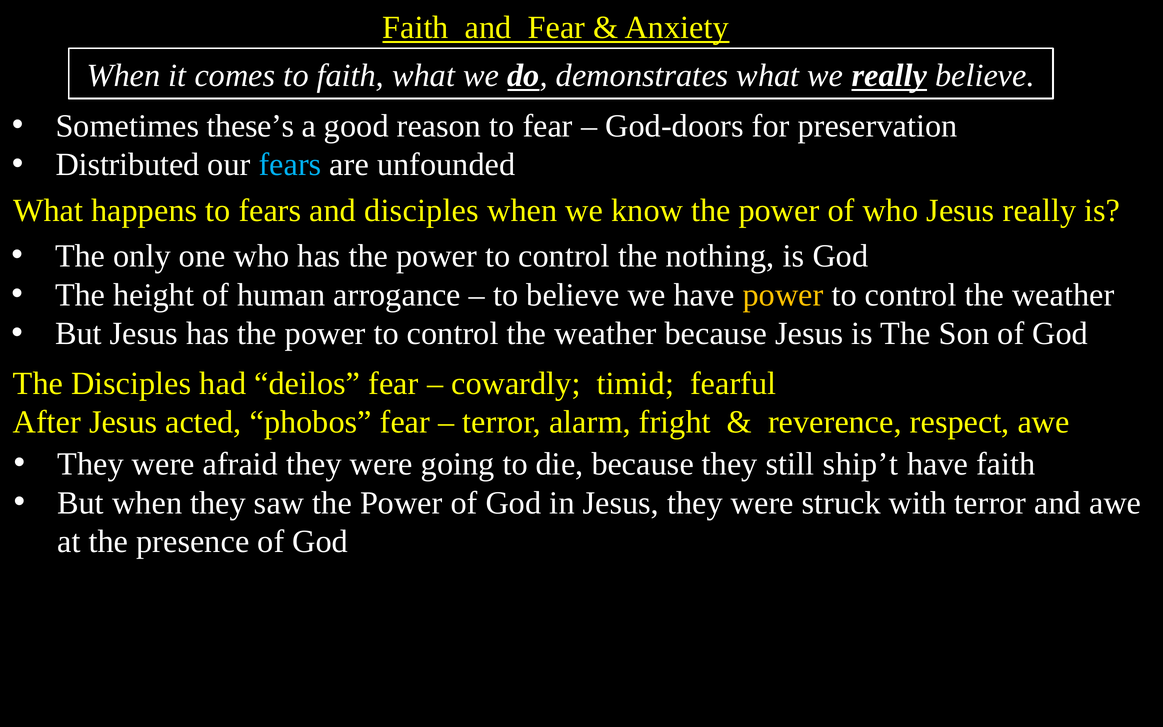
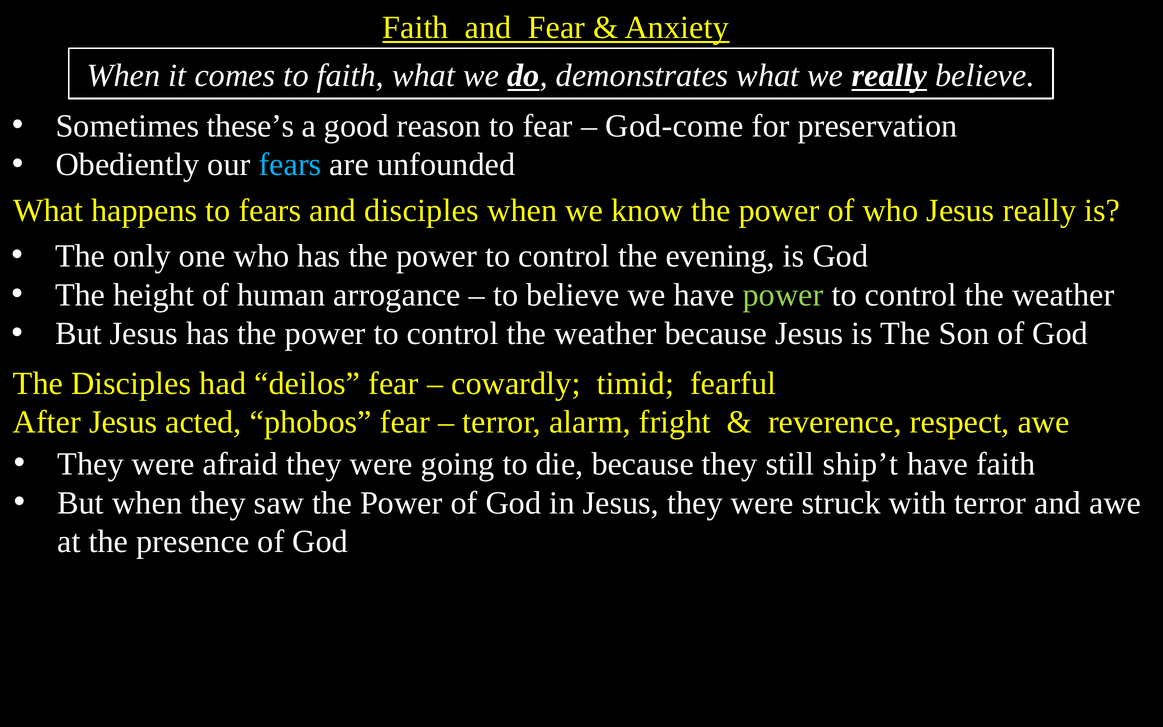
God-doors: God-doors -> God-come
Distributed: Distributed -> Obediently
nothing: nothing -> evening
power at (783, 295) colour: yellow -> light green
